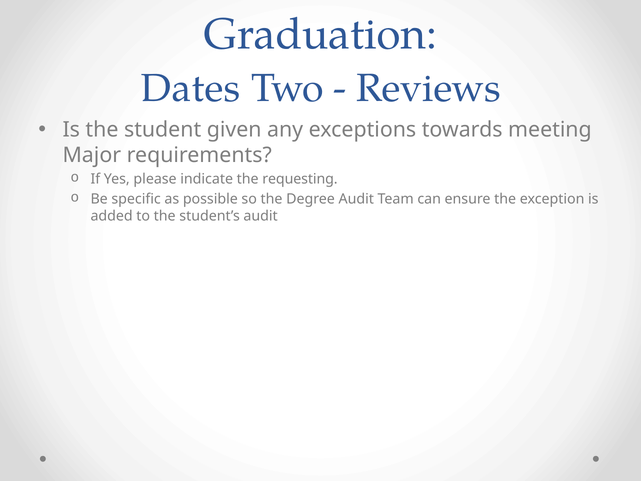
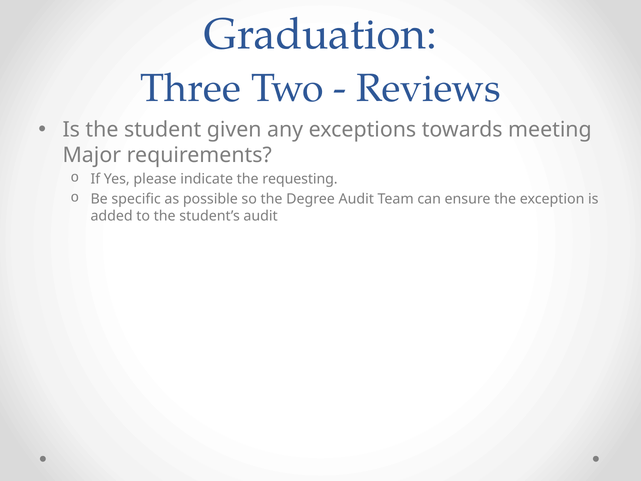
Dates: Dates -> Three
